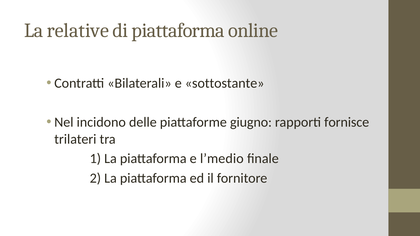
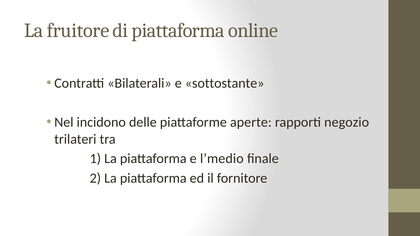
relative: relative -> fruitore
giugno: giugno -> aperte
fornisce: fornisce -> negozio
